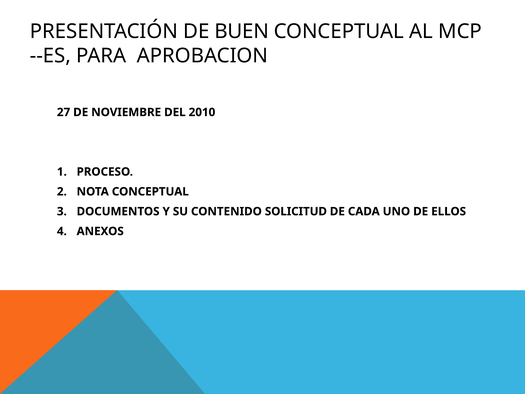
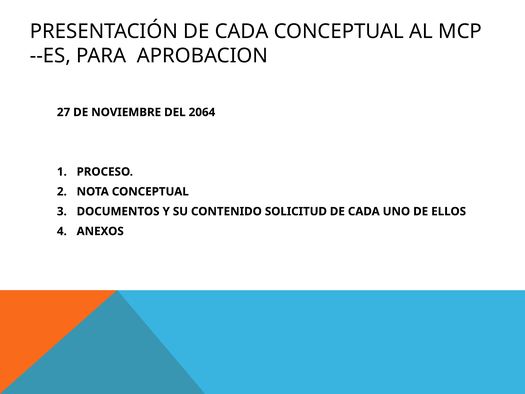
PRESENTACIÓN DE BUEN: BUEN -> CADA
2010: 2010 -> 2064
